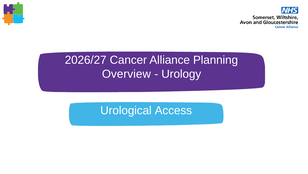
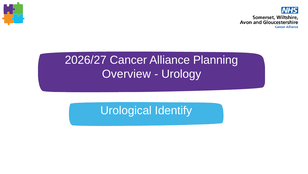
Access: Access -> Identify
